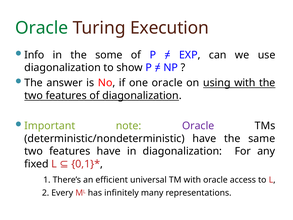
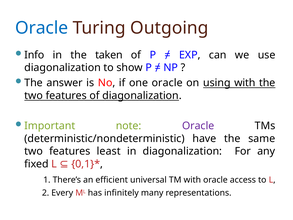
Oracle at (42, 28) colour: green -> blue
Execution: Execution -> Outgoing
some: some -> taken
features have: have -> least
